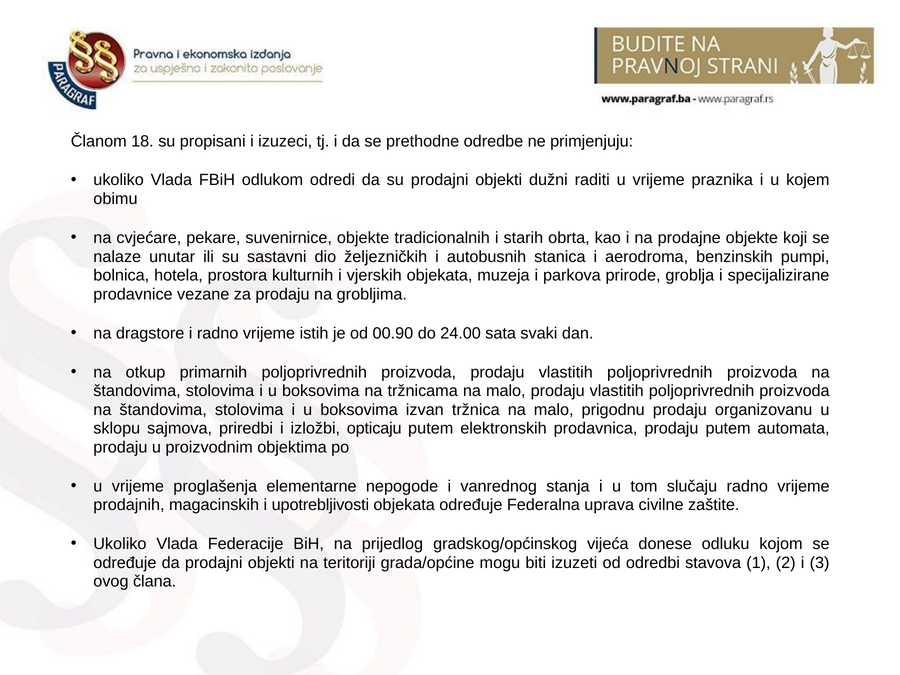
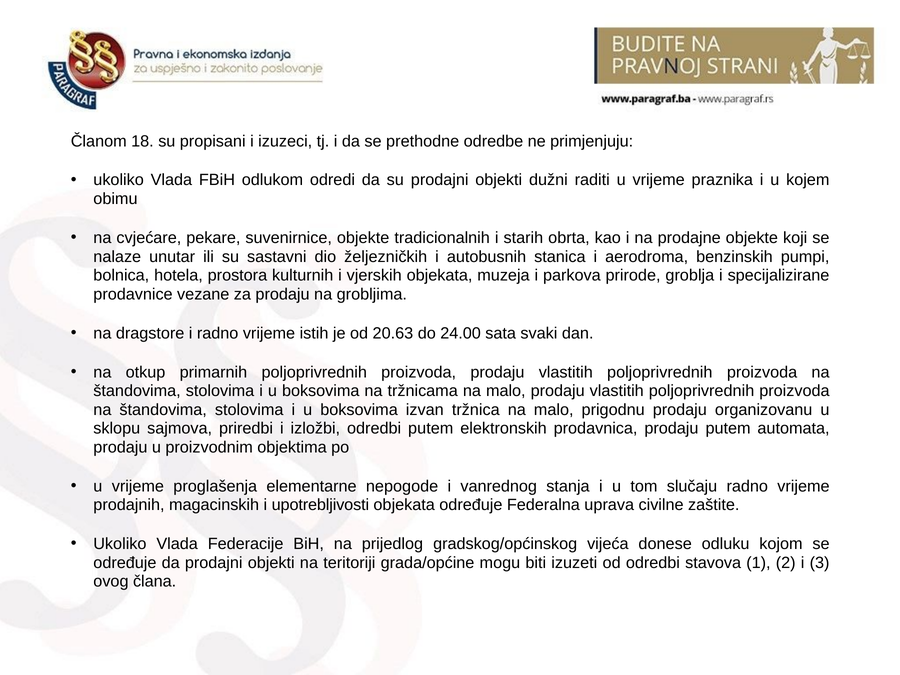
00.90: 00.90 -> 20.63
izložbi opticaju: opticaju -> odredbi
